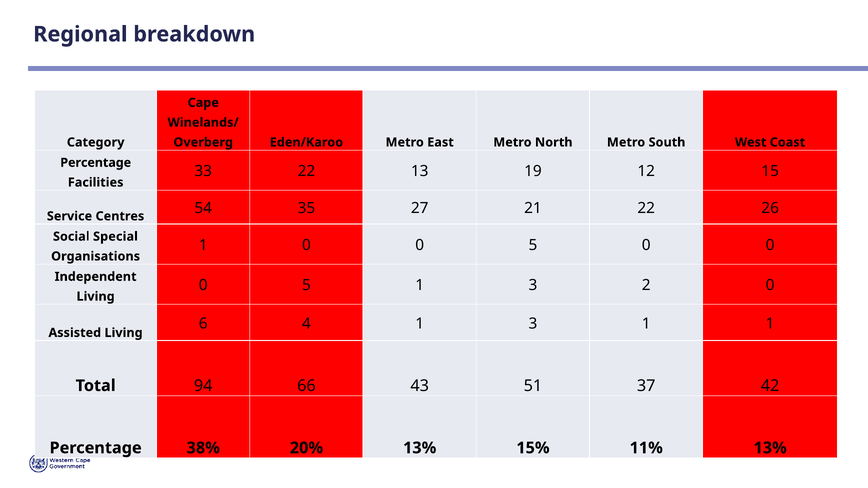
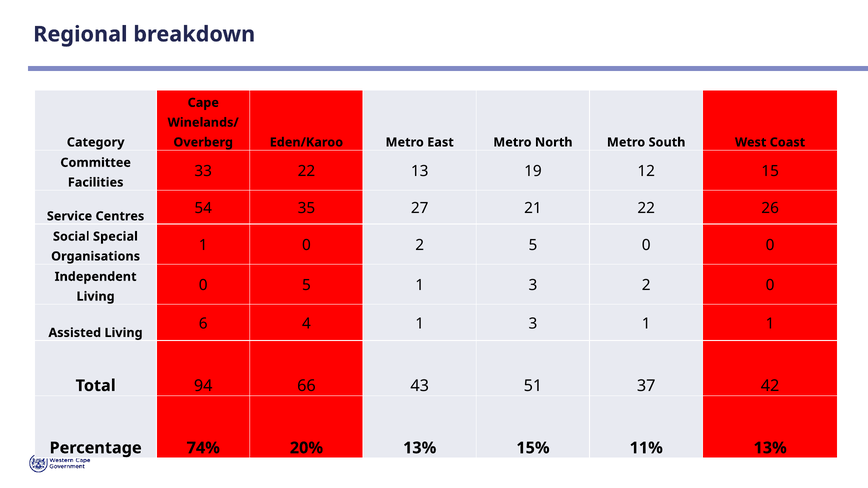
Percentage at (96, 163): Percentage -> Committee
1 0 0: 0 -> 2
38%: 38% -> 74%
